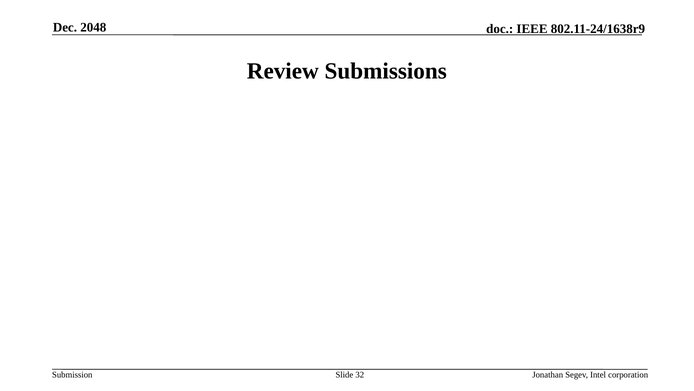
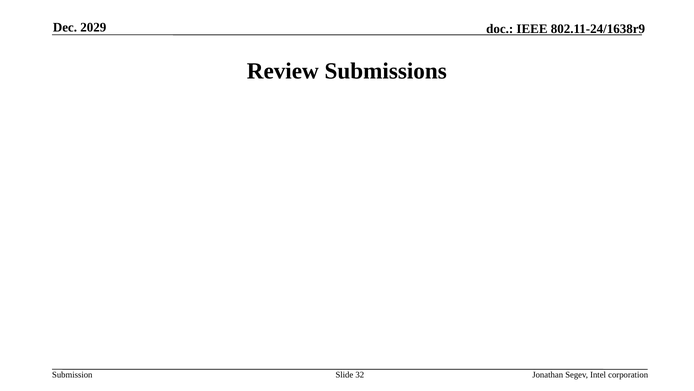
2048: 2048 -> 2029
